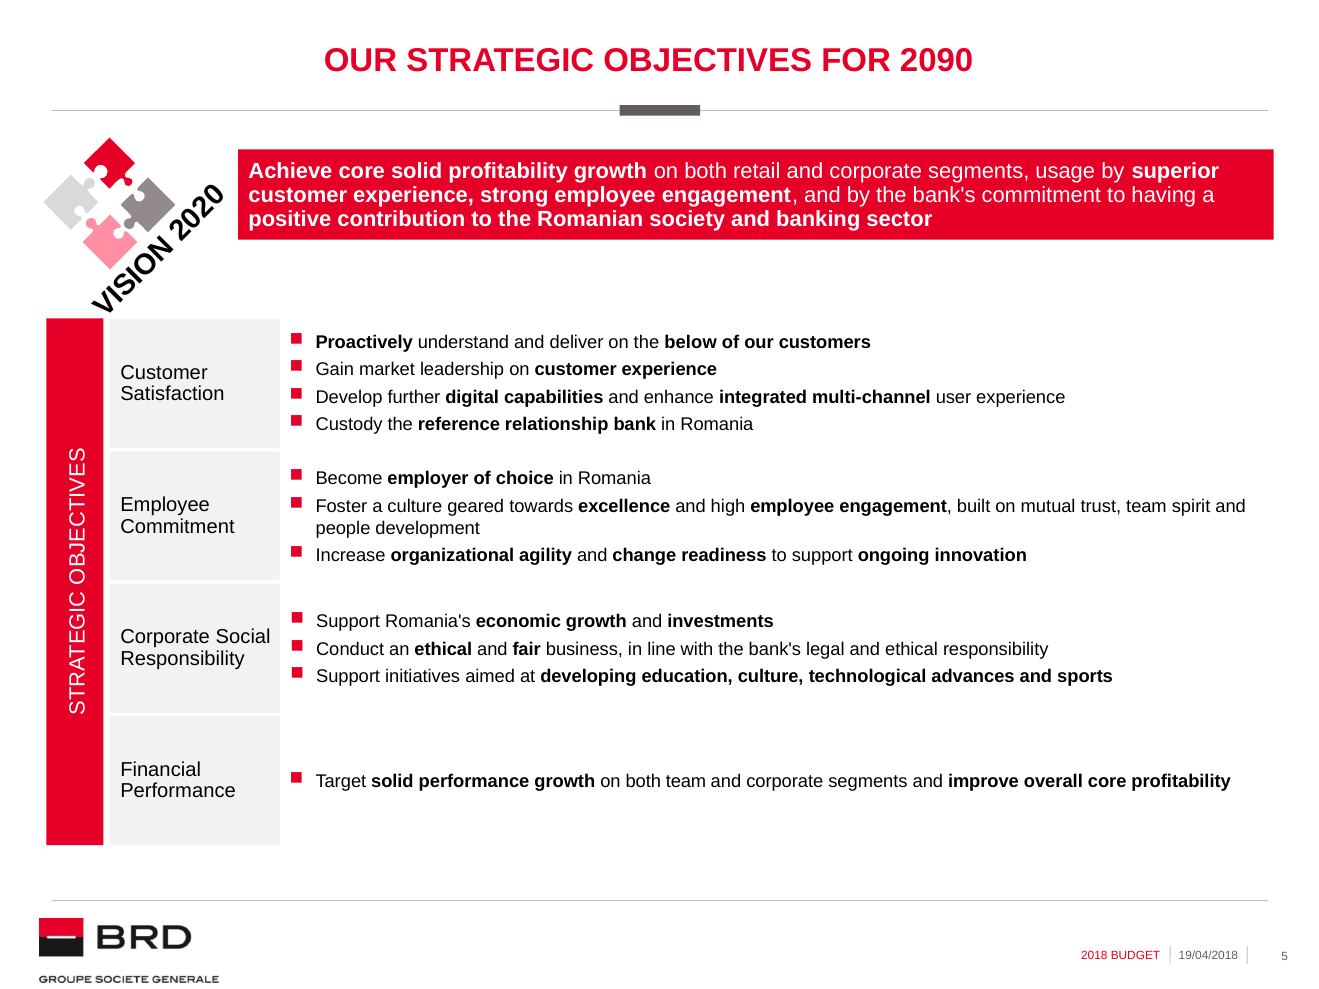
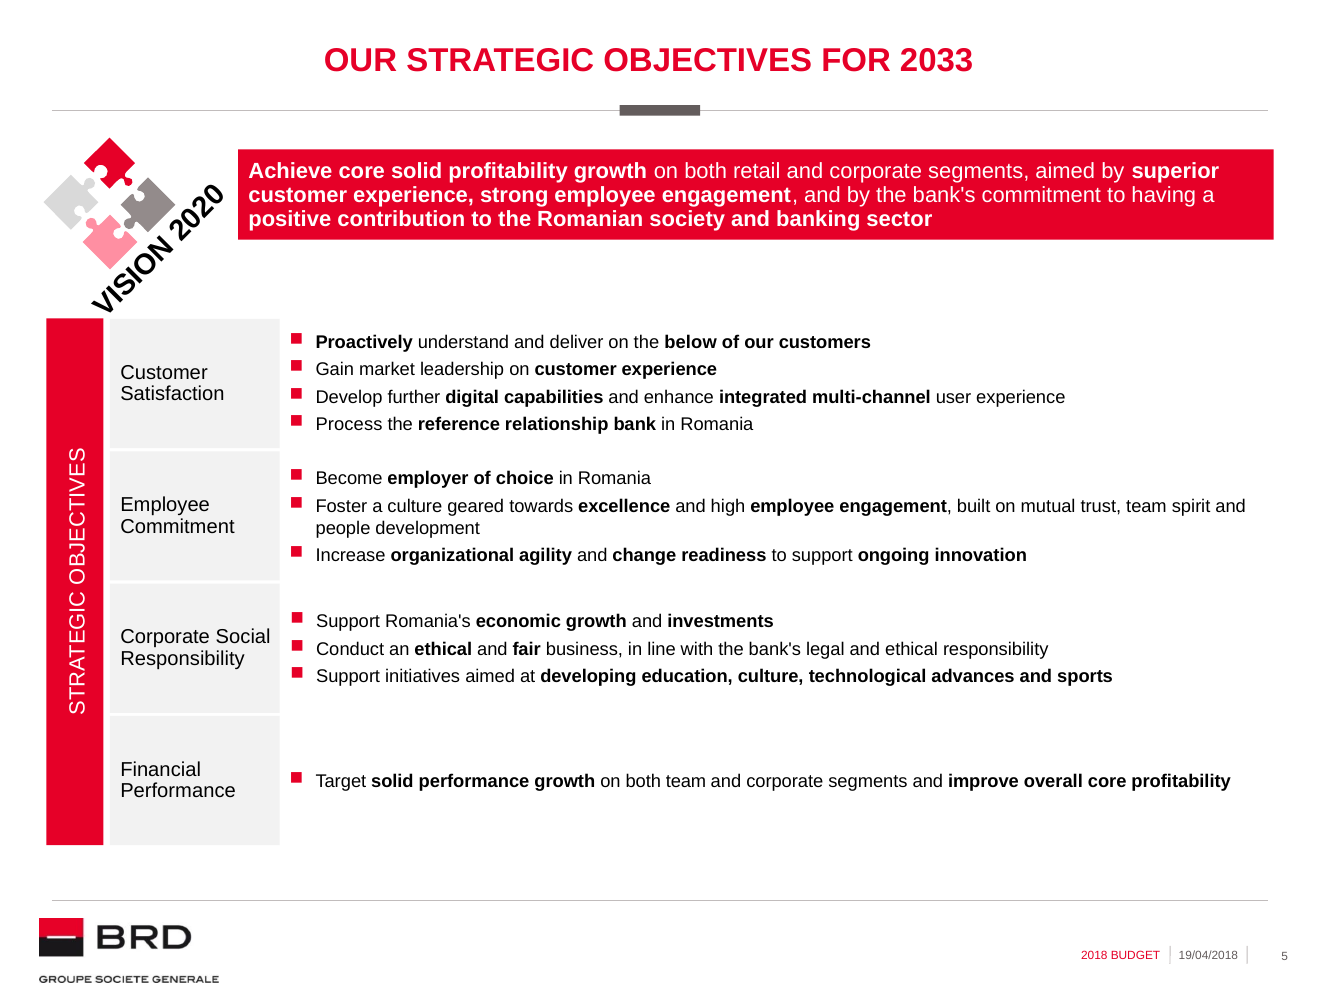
2090: 2090 -> 2033
segments usage: usage -> aimed
Custody: Custody -> Process
